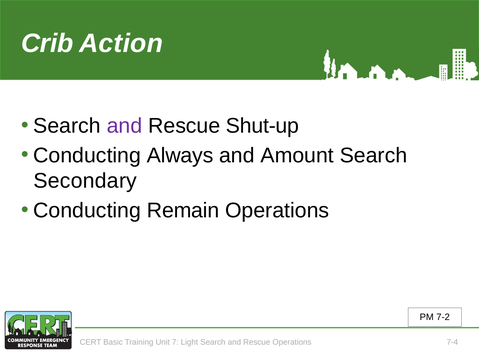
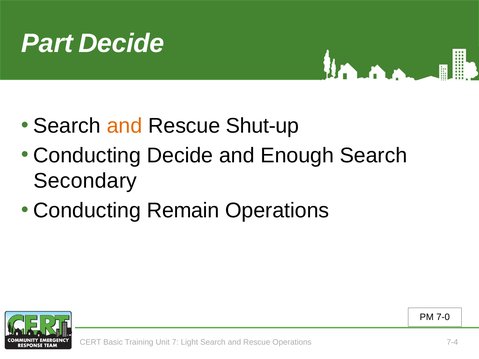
Crib: Crib -> Part
7 Action: Action -> Decide
and at (124, 126) colour: purple -> orange
Conducting Always: Always -> Decide
Amount: Amount -> Enough
7-2: 7-2 -> 7-0
